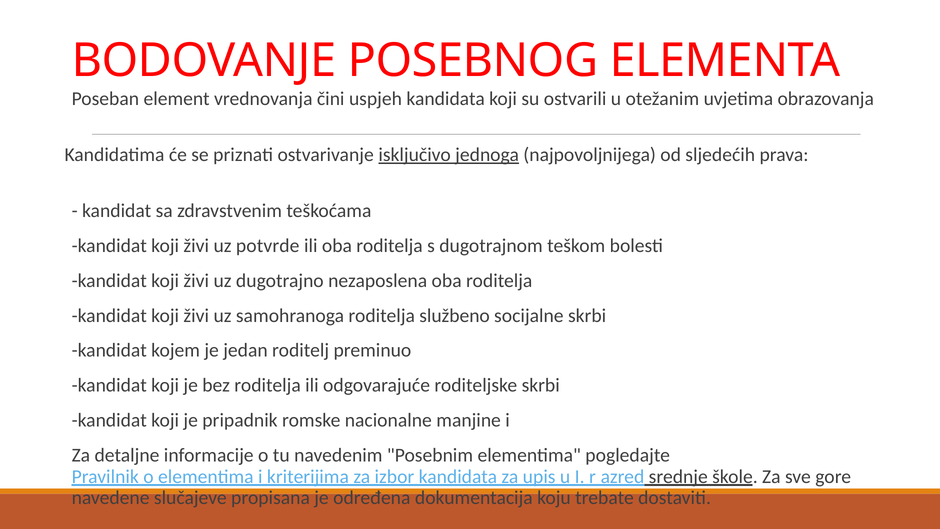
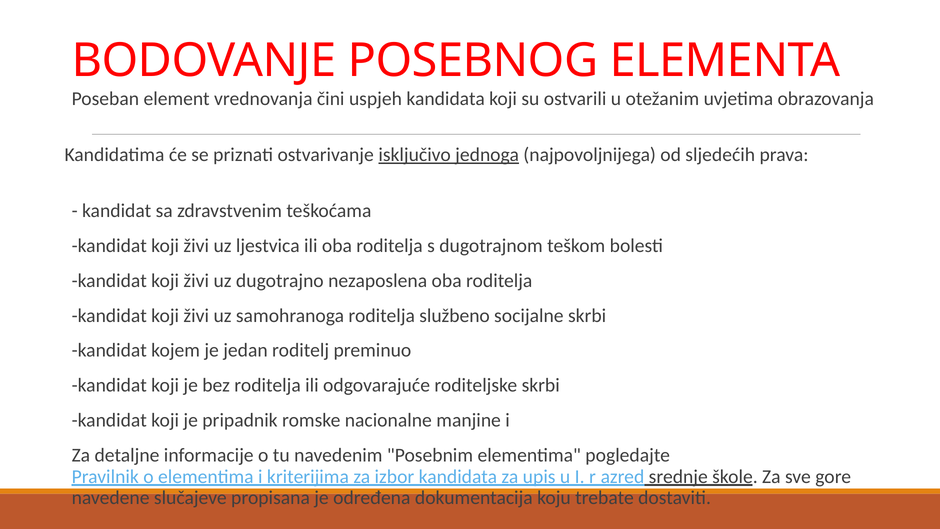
potvrde: potvrde -> ljestvica
